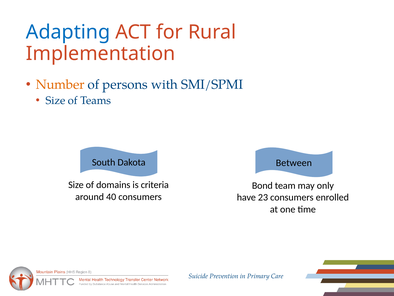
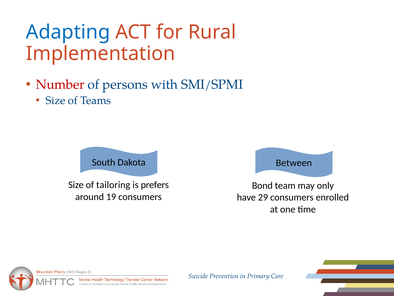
Number colour: orange -> red
domains: domains -> tailoring
criteria: criteria -> prefers
40: 40 -> 19
23: 23 -> 29
